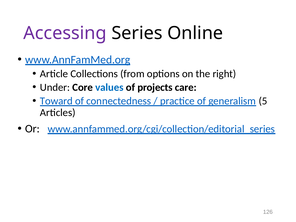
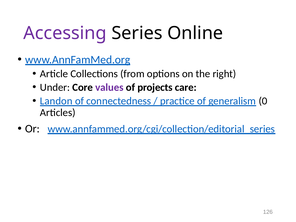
values colour: blue -> purple
Toward: Toward -> Landon
5: 5 -> 0
